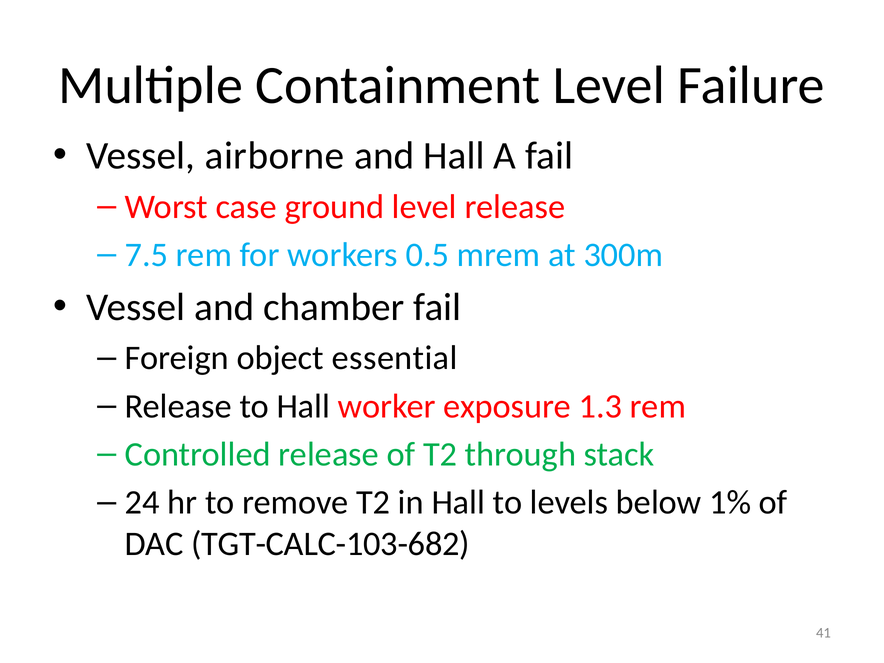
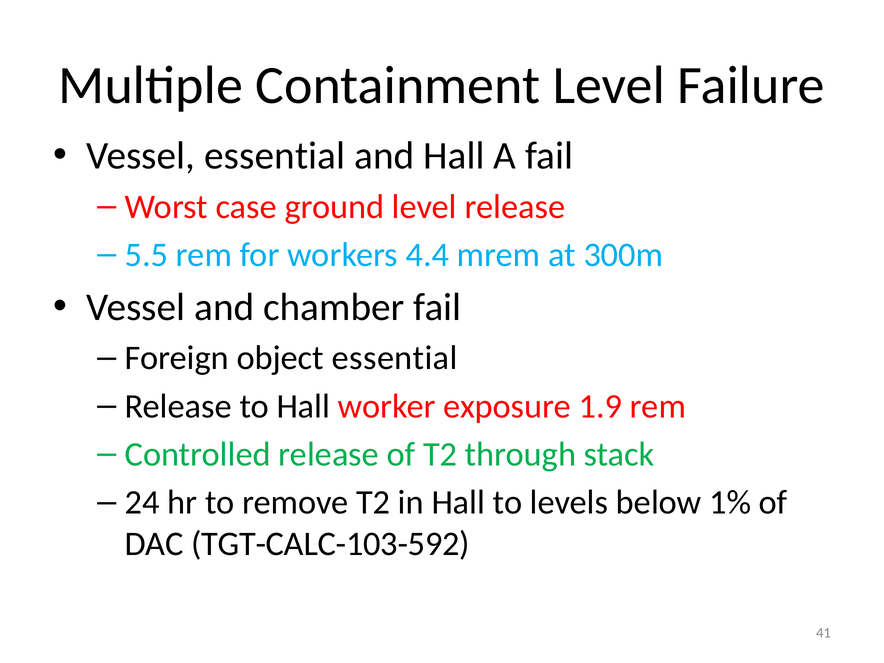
Vessel airborne: airborne -> essential
7.5: 7.5 -> 5.5
0.5: 0.5 -> 4.4
1.3: 1.3 -> 1.9
TGT-CALC-103-682: TGT-CALC-103-682 -> TGT-CALC-103-592
